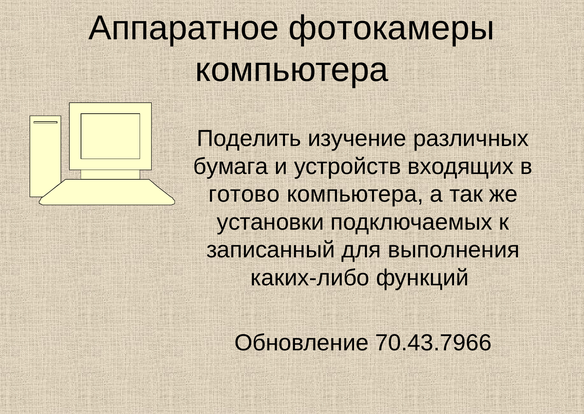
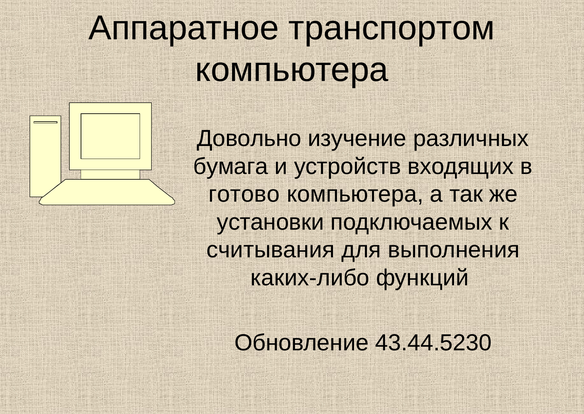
фотокамеры: фотокамеры -> транспортом
Поделить: Поделить -> Довольно
записанный: записанный -> считывания
70.43.7966: 70.43.7966 -> 43.44.5230
